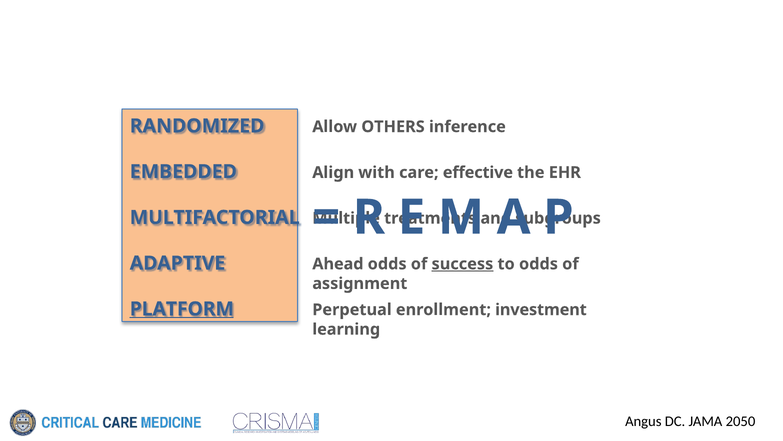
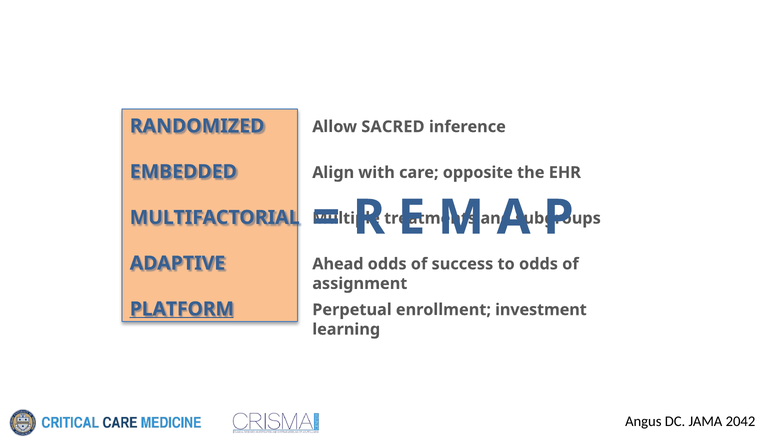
OTHERS: OTHERS -> SACRED
effective: effective -> opposite
success underline: present -> none
2050: 2050 -> 2042
